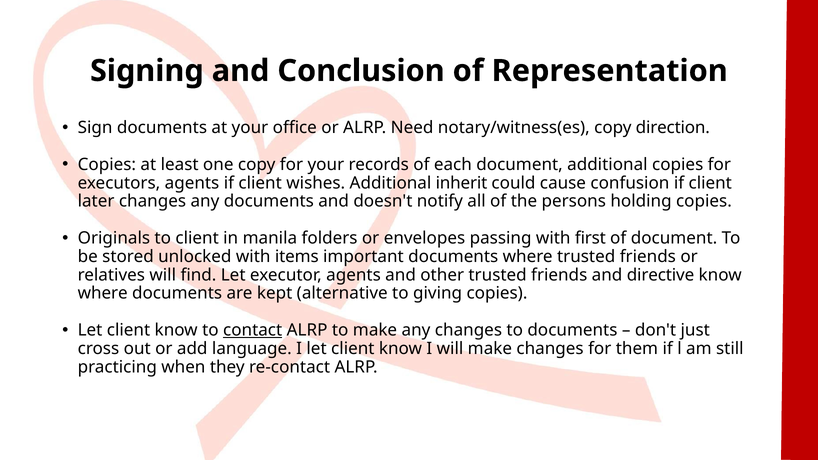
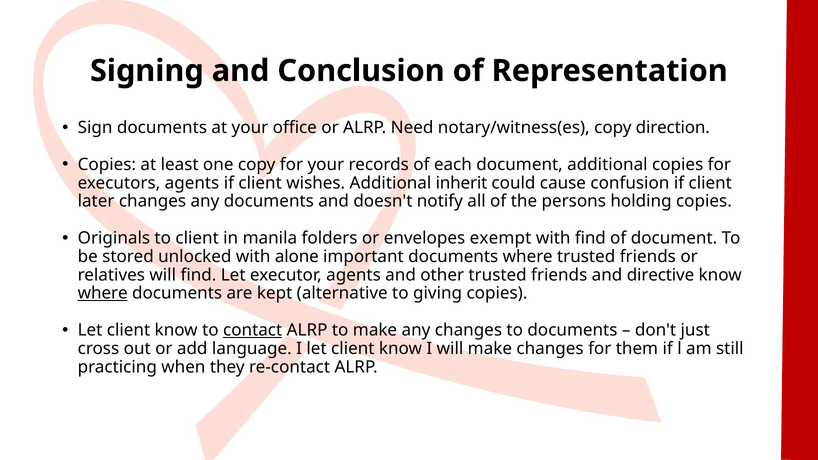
passing: passing -> exempt
with first: first -> find
items: items -> alone
where at (103, 293) underline: none -> present
